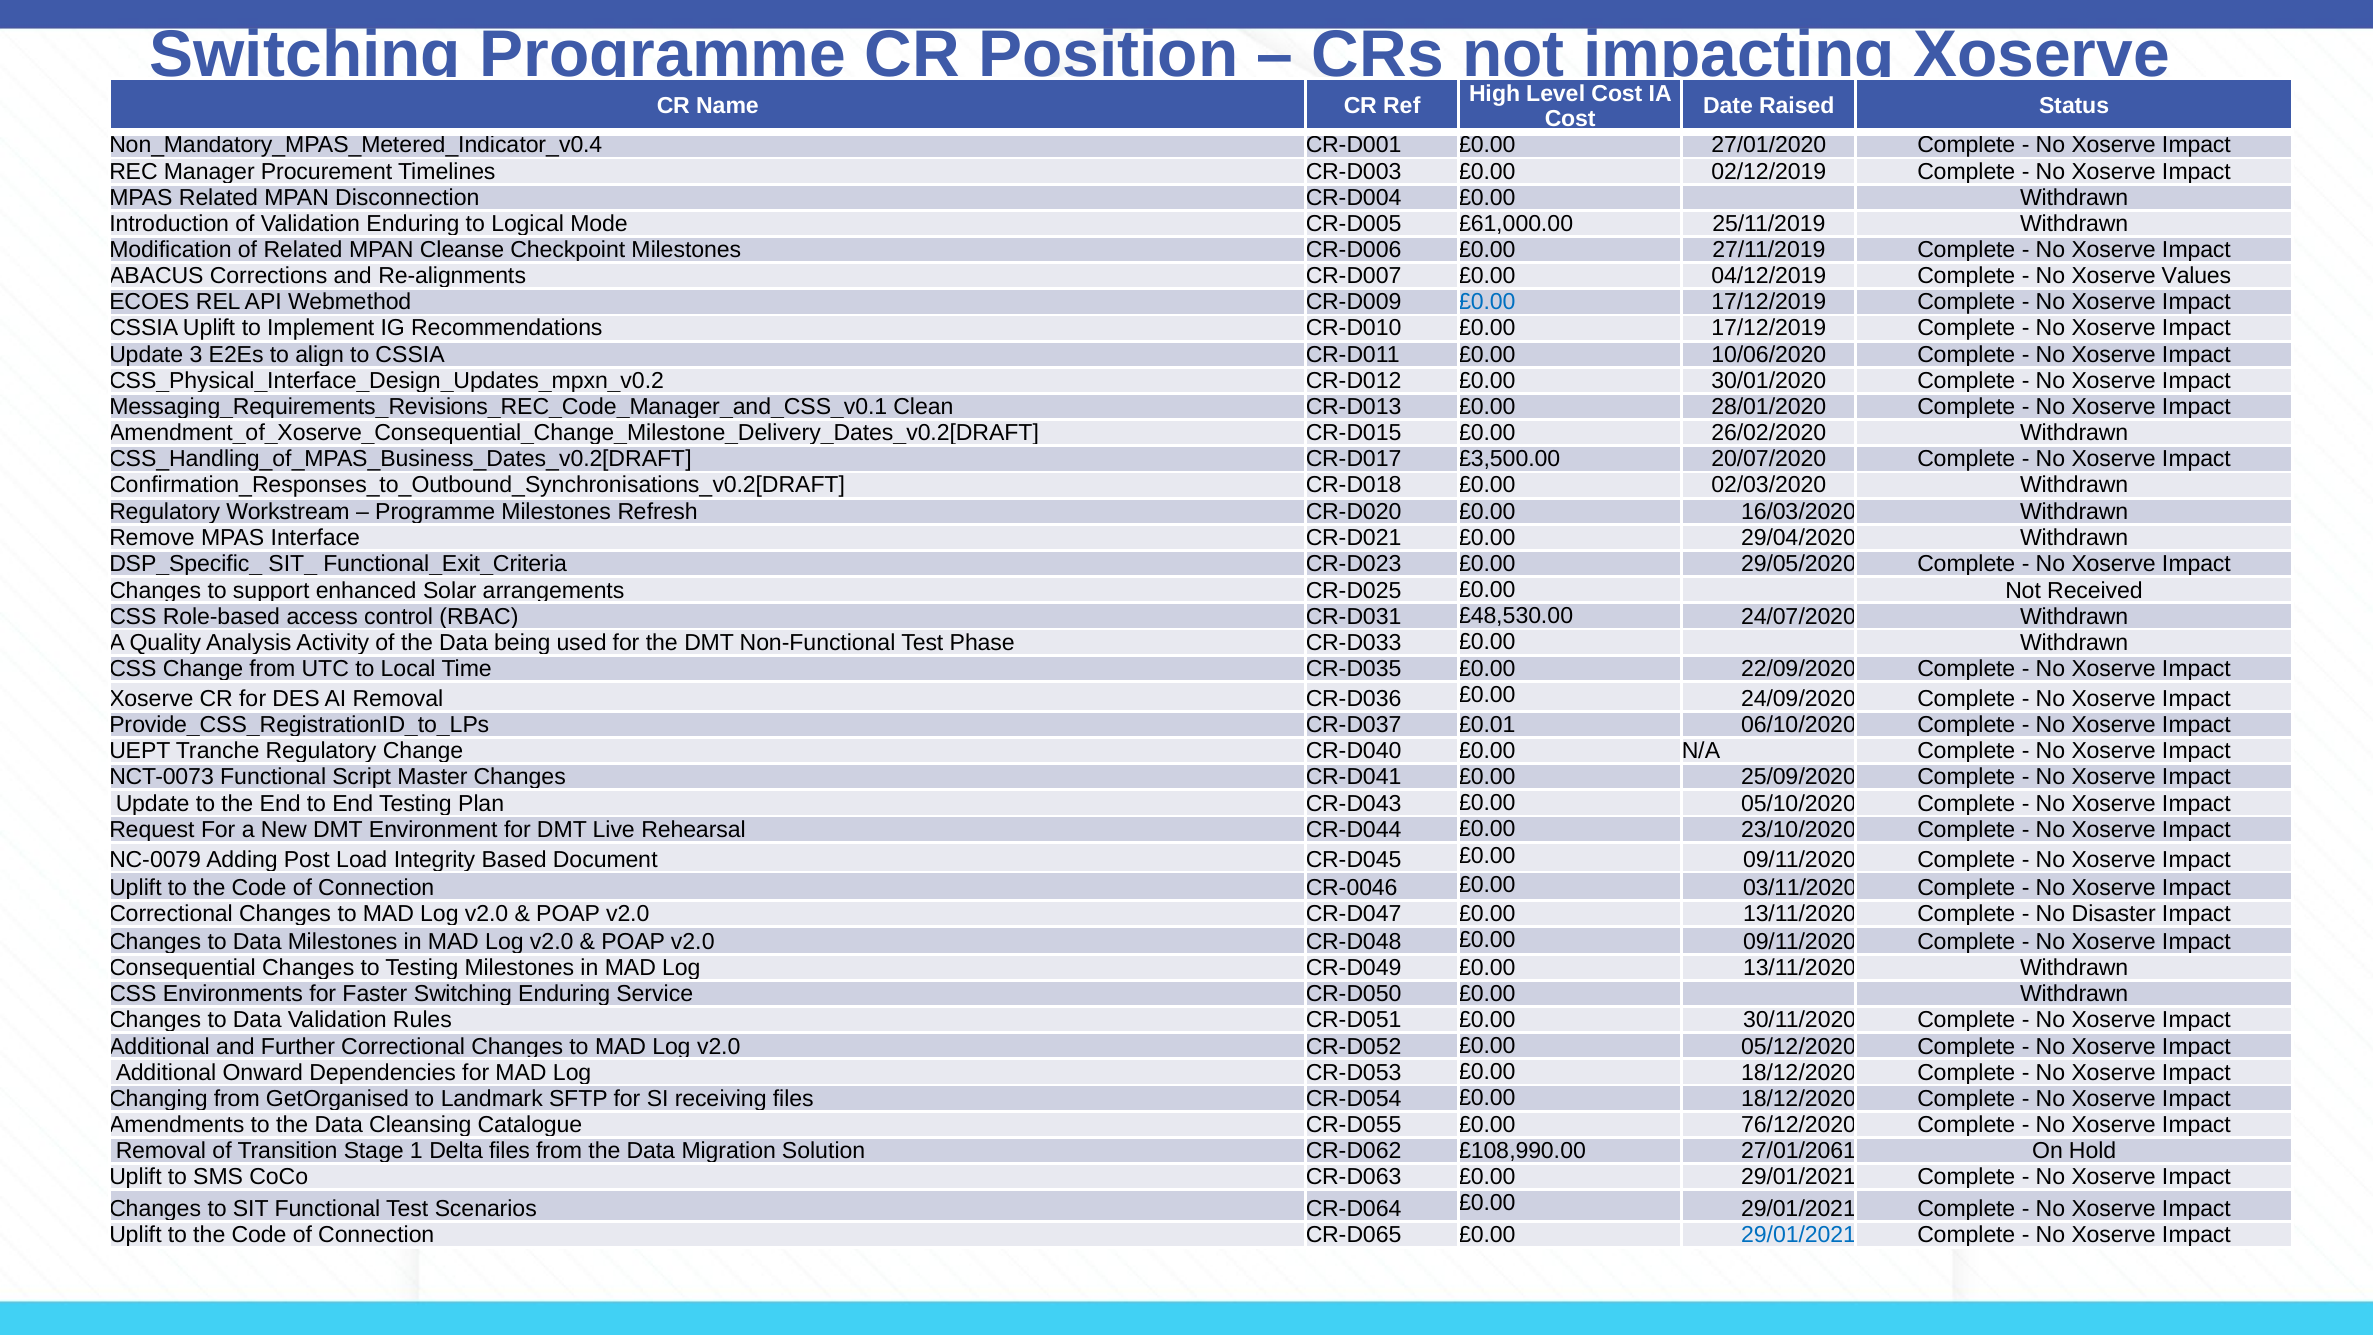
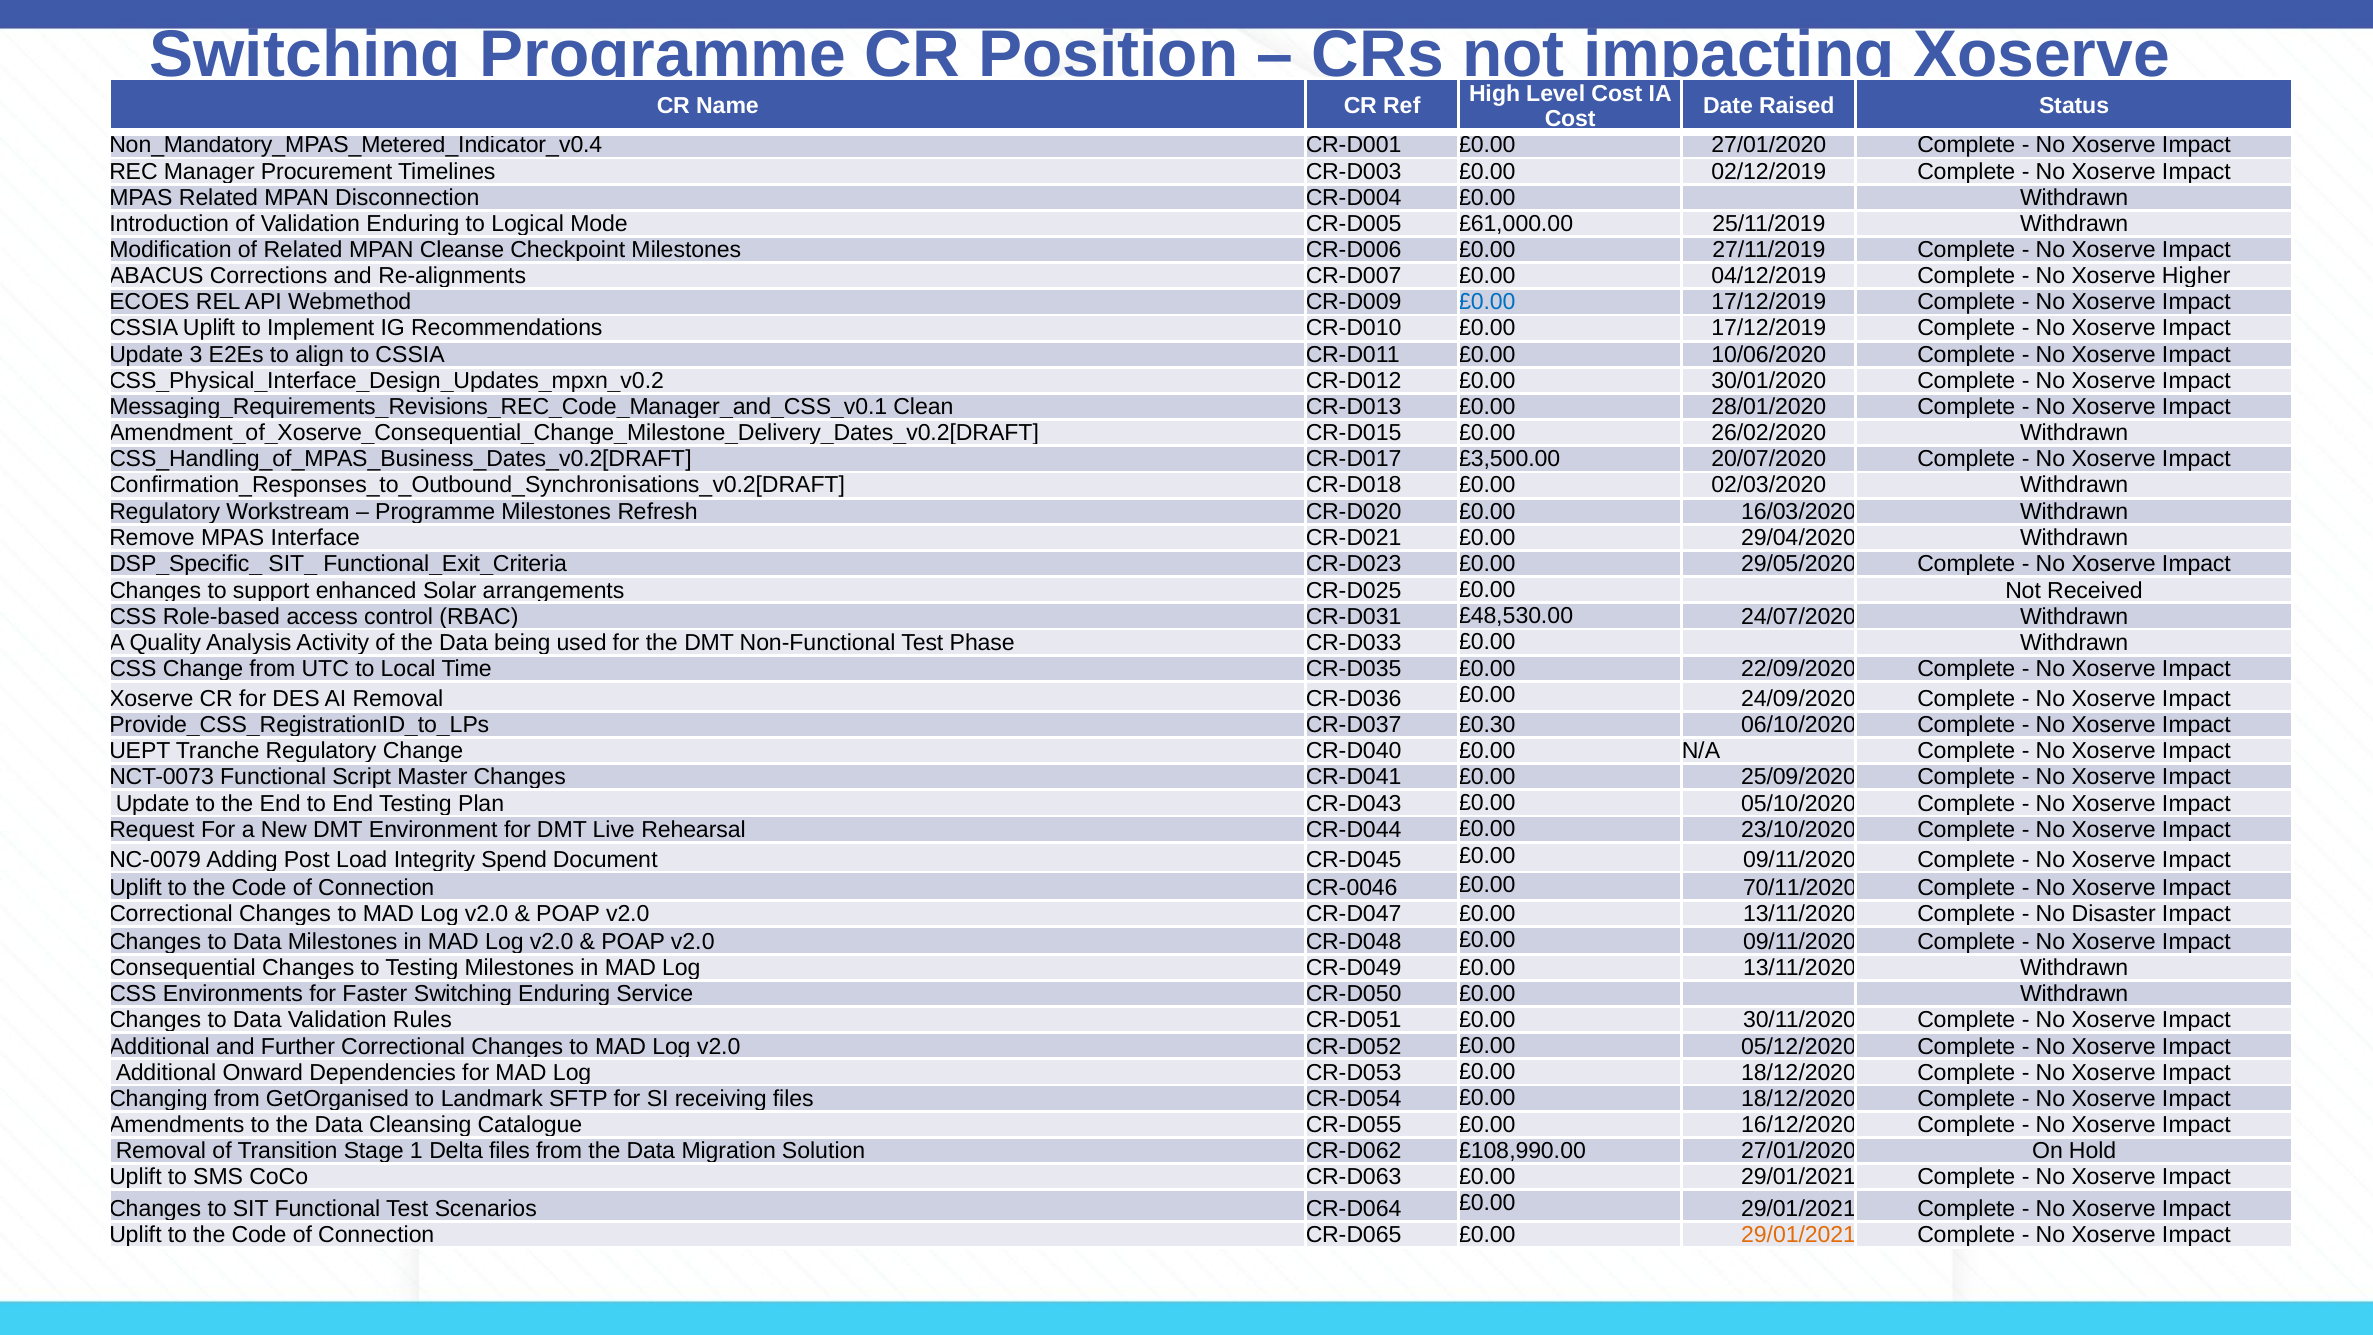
Values: Values -> Higher
£0.01: £0.01 -> £0.30
Based: Based -> Spend
03/11/2020: 03/11/2020 -> 70/11/2020
76/12/2020: 76/12/2020 -> 16/12/2020
£108,990.00 27/01/2061: 27/01/2061 -> 27/01/2020
29/01/2021 at (1799, 1235) colour: blue -> orange
